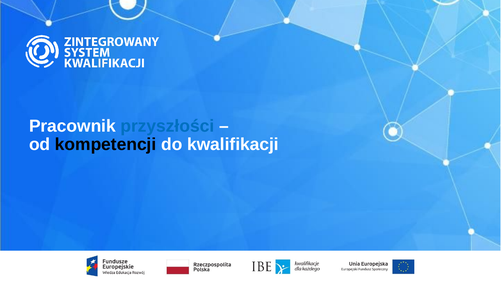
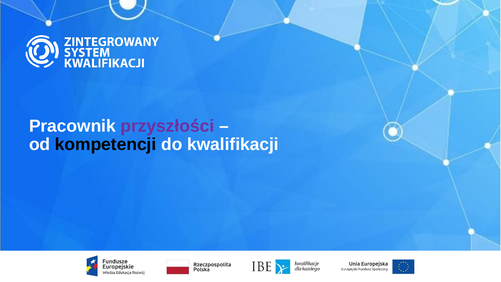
przyszłości colour: blue -> purple
